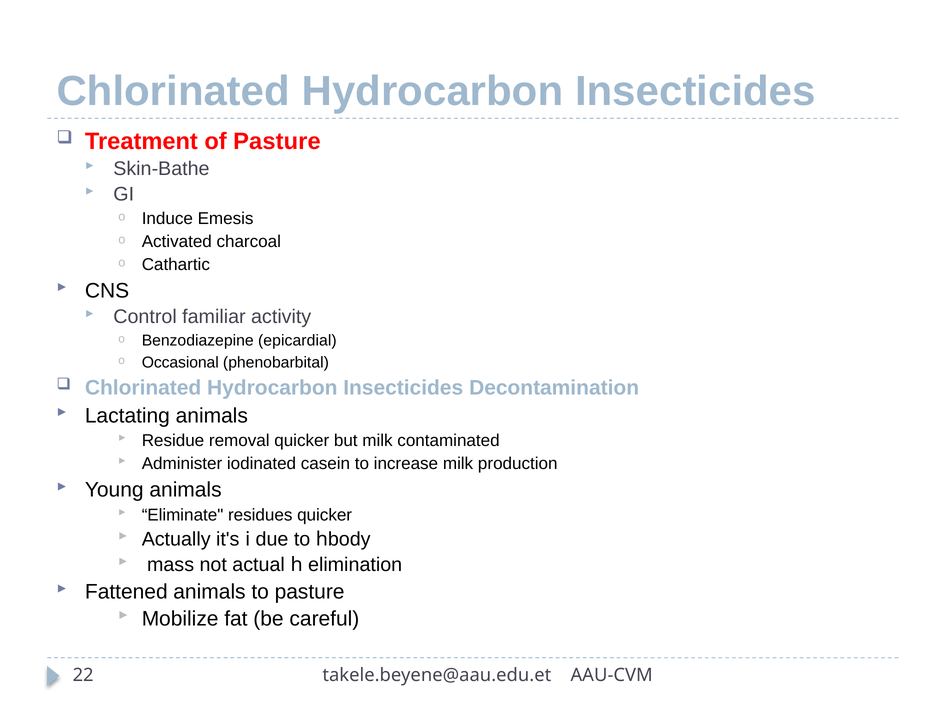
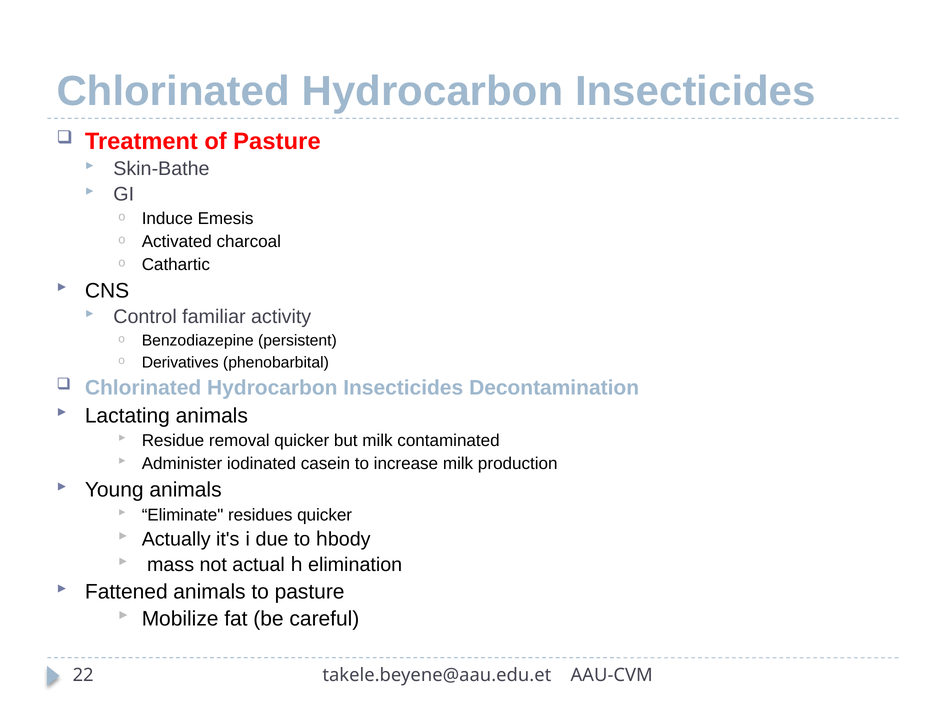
epicardial: epicardial -> persistent
Occasional: Occasional -> Derivatives
